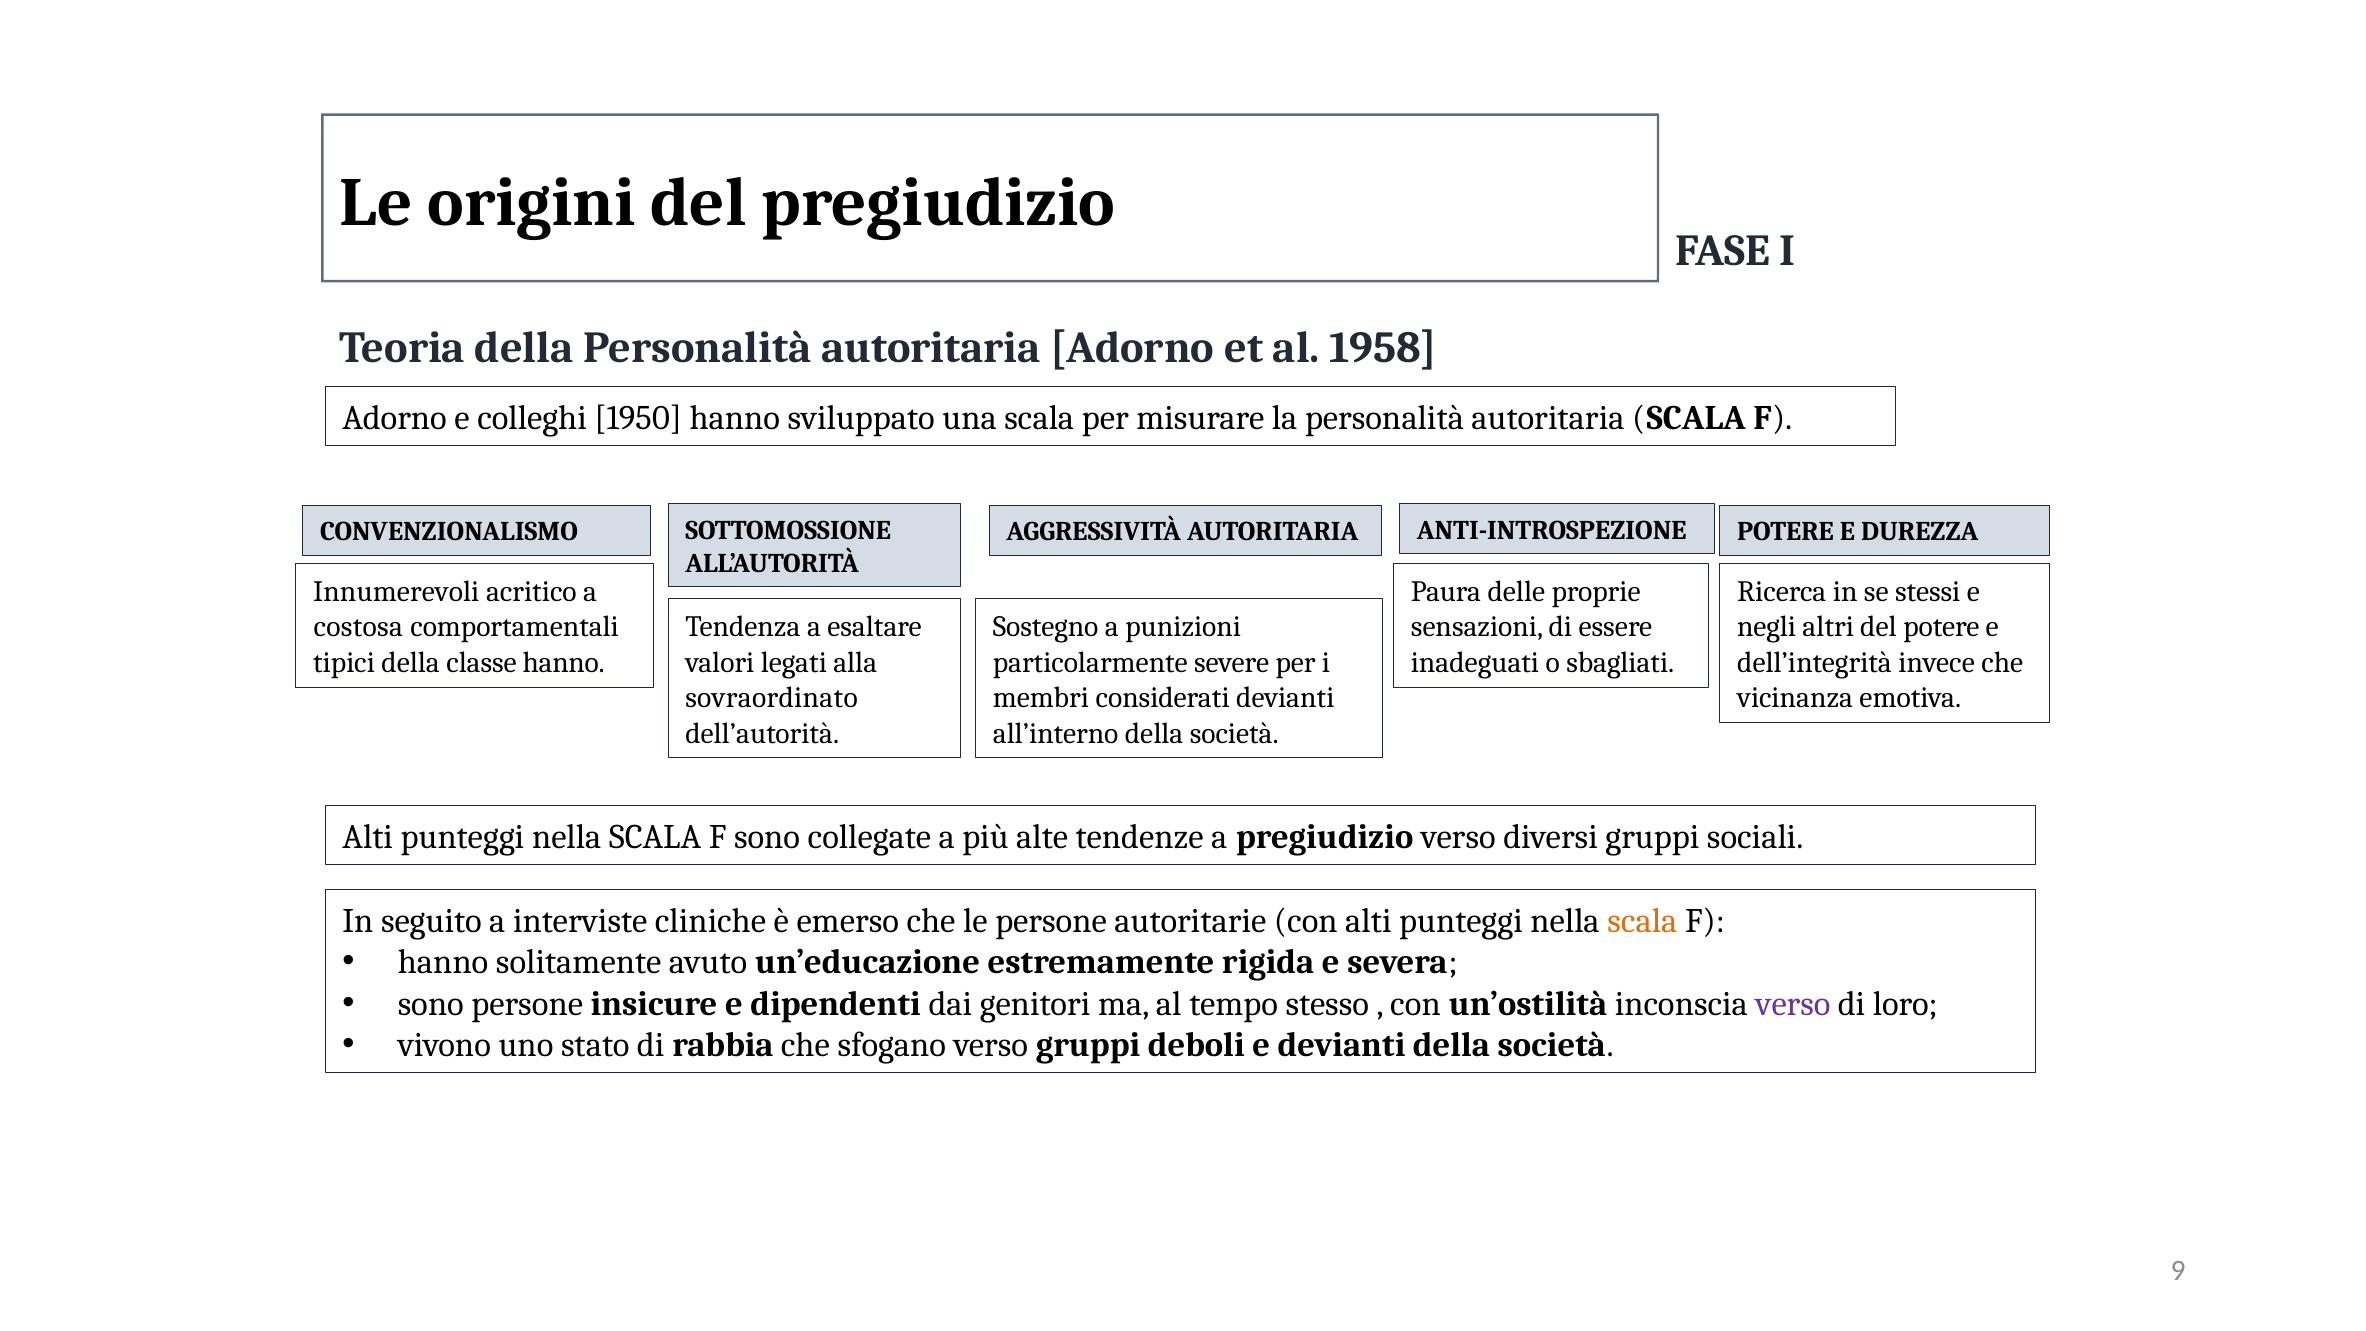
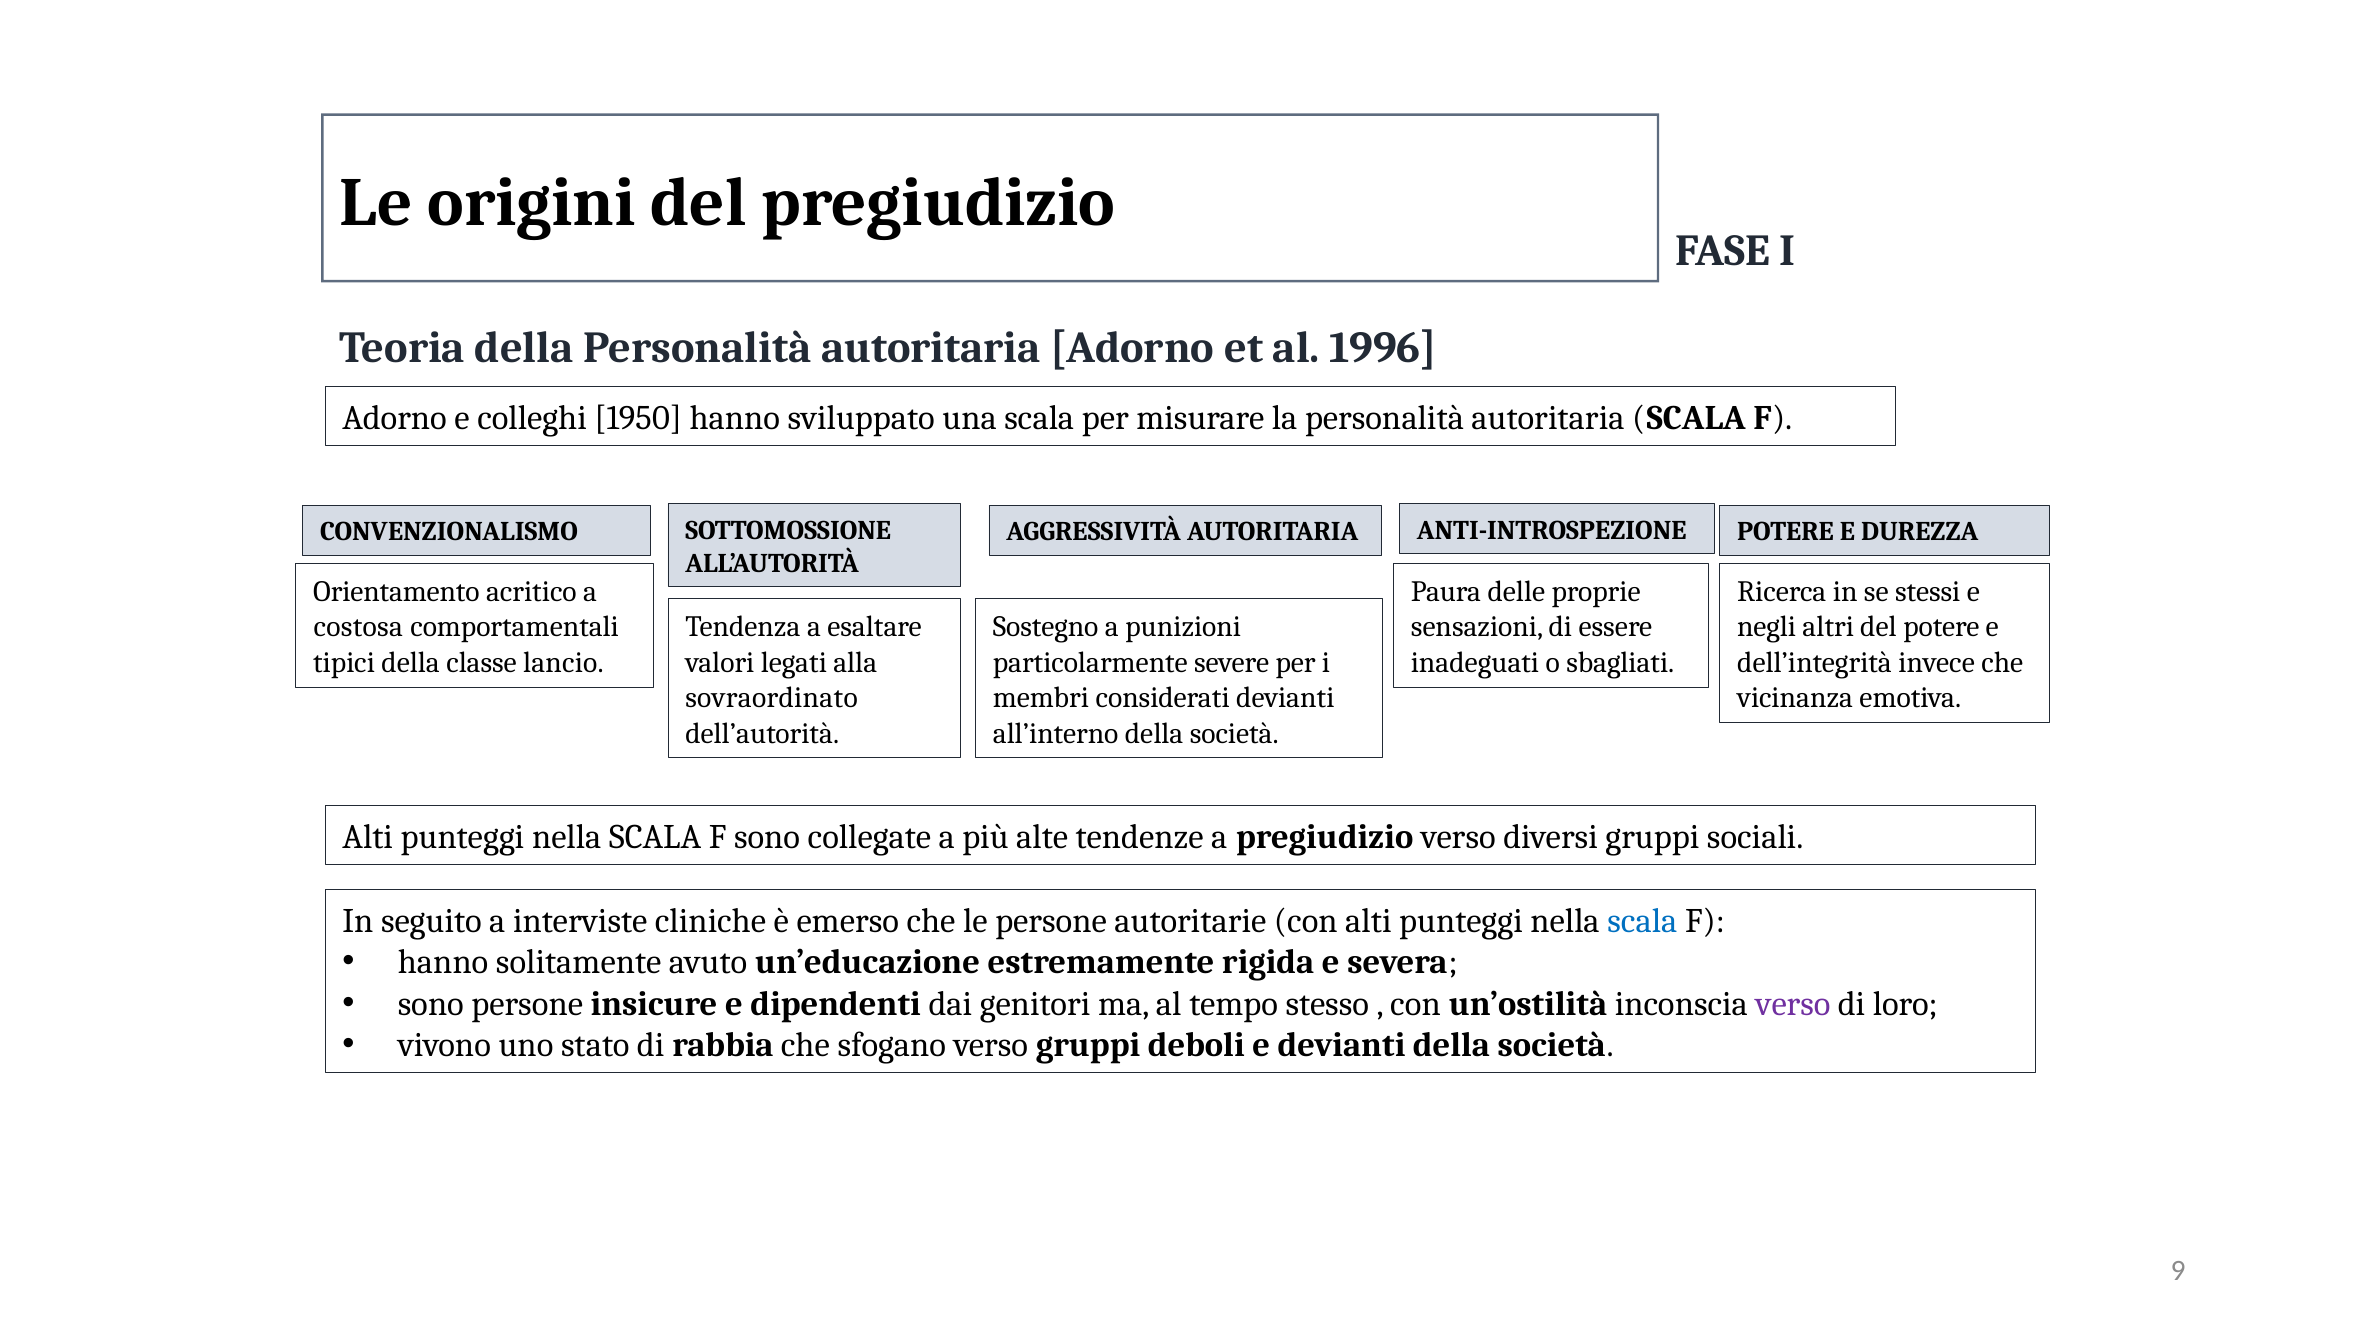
1958: 1958 -> 1996
Innumerevoli: Innumerevoli -> Orientamento
classe hanno: hanno -> lancio
scala at (1642, 921) colour: orange -> blue
